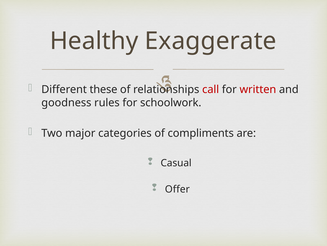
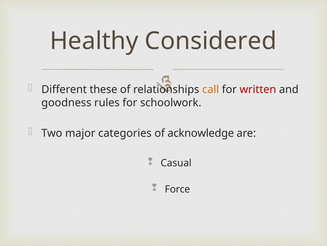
Exaggerate: Exaggerate -> Considered
call colour: red -> orange
compliments: compliments -> acknowledge
Offer: Offer -> Force
